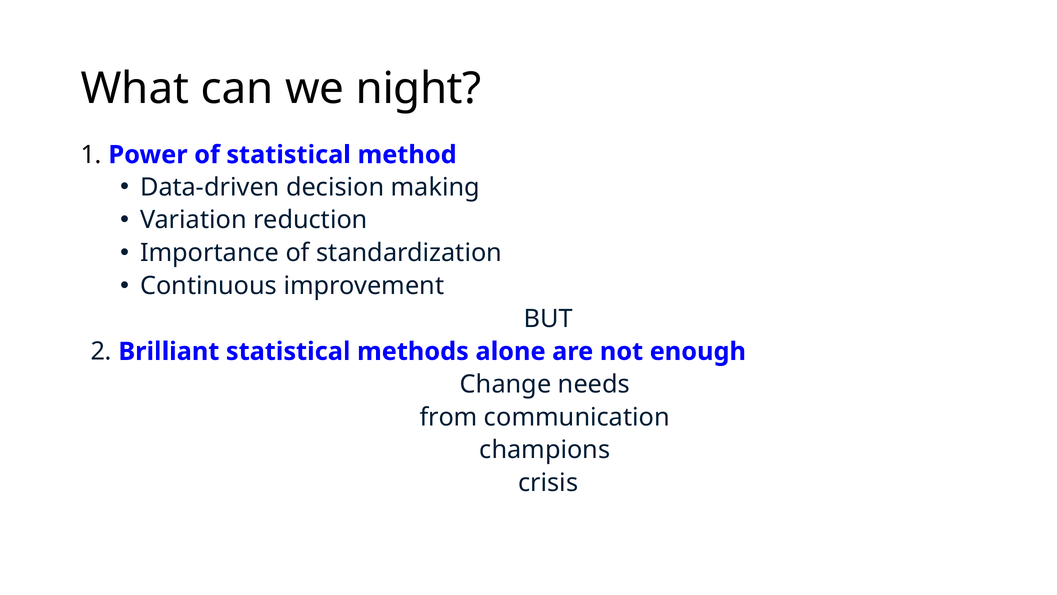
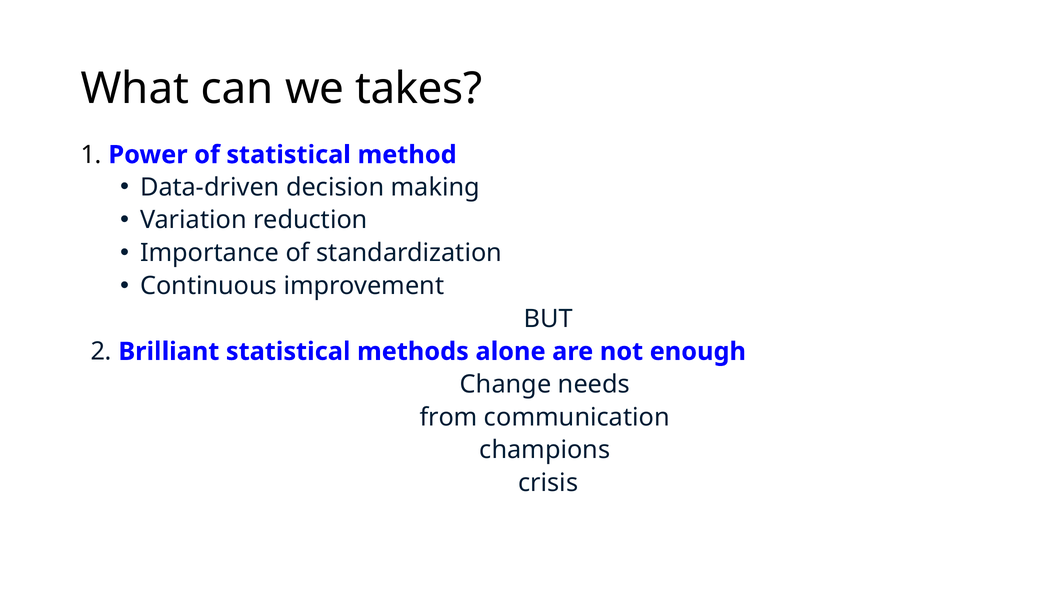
night: night -> takes
